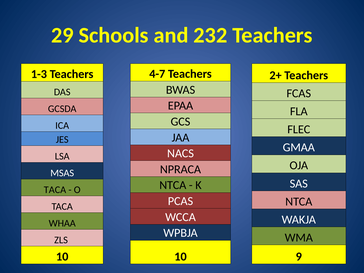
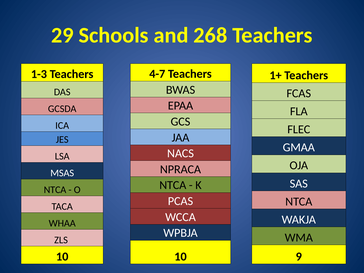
232: 232 -> 268
2+: 2+ -> 1+
TACA at (55, 190): TACA -> NTCA
